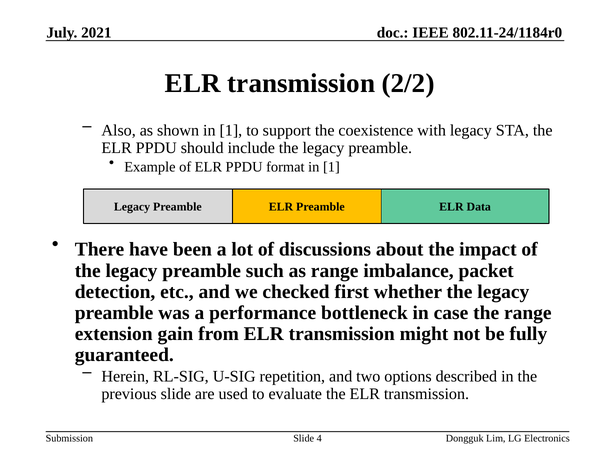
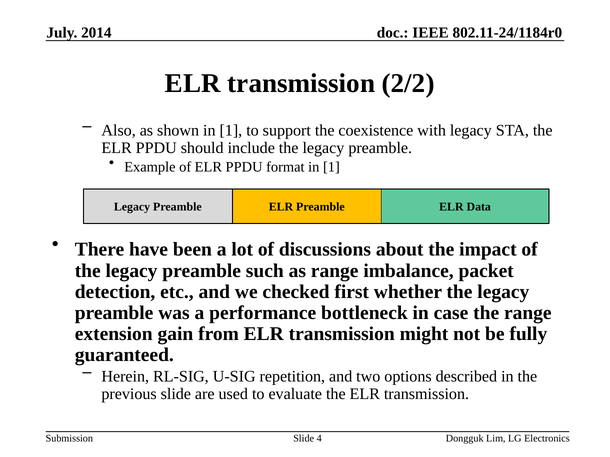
2021: 2021 -> 2014
